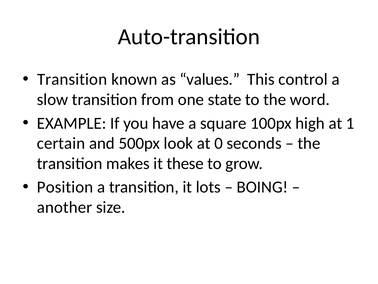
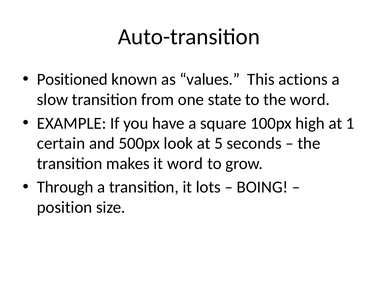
Transition at (72, 79): Transition -> Positioned
control: control -> actions
0: 0 -> 5
it these: these -> word
Position: Position -> Through
another: another -> position
